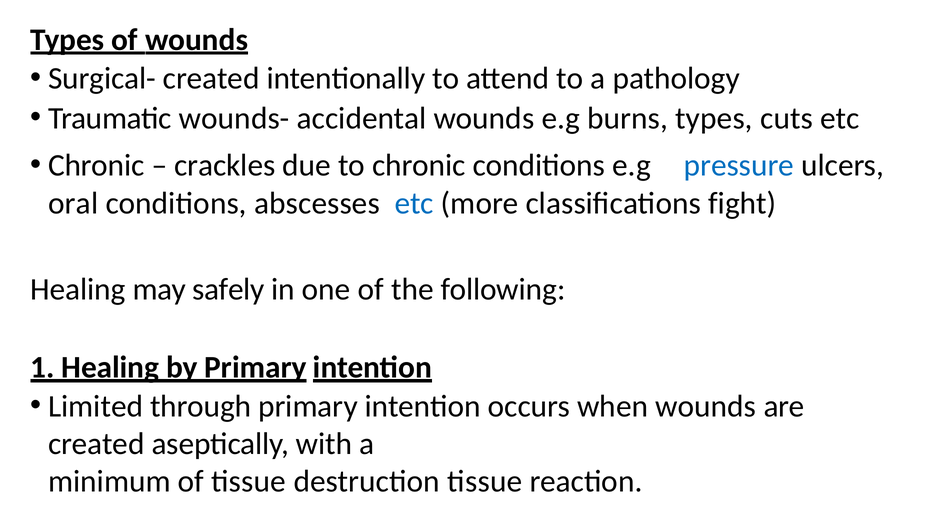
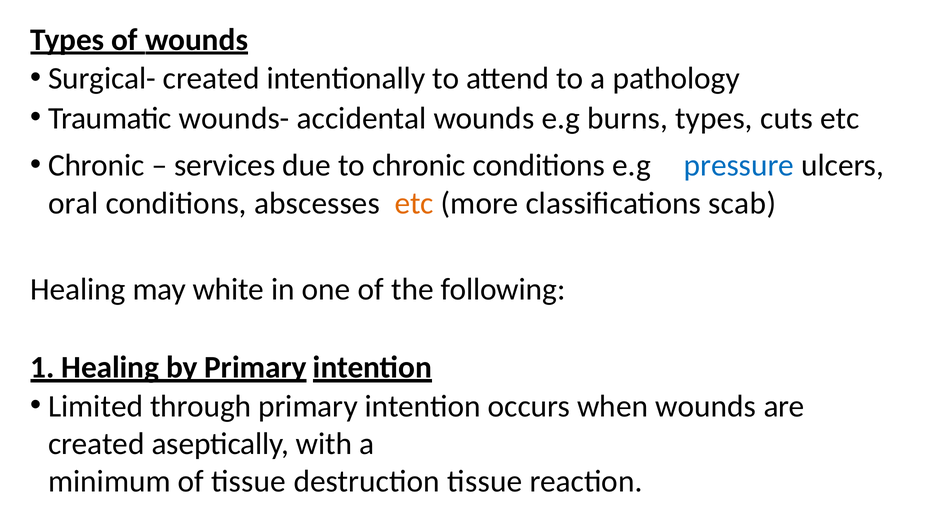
crackles: crackles -> services
etc at (414, 203) colour: blue -> orange
fight: fight -> scab
safely: safely -> white
